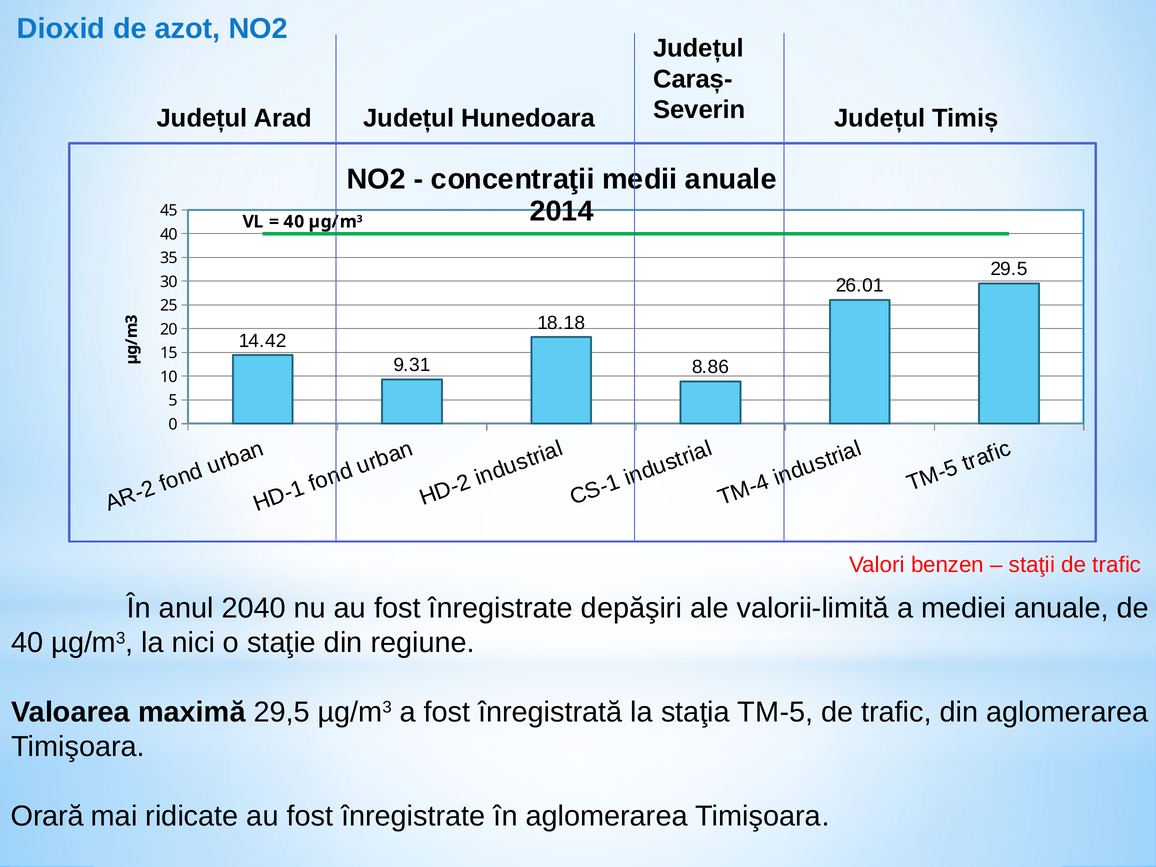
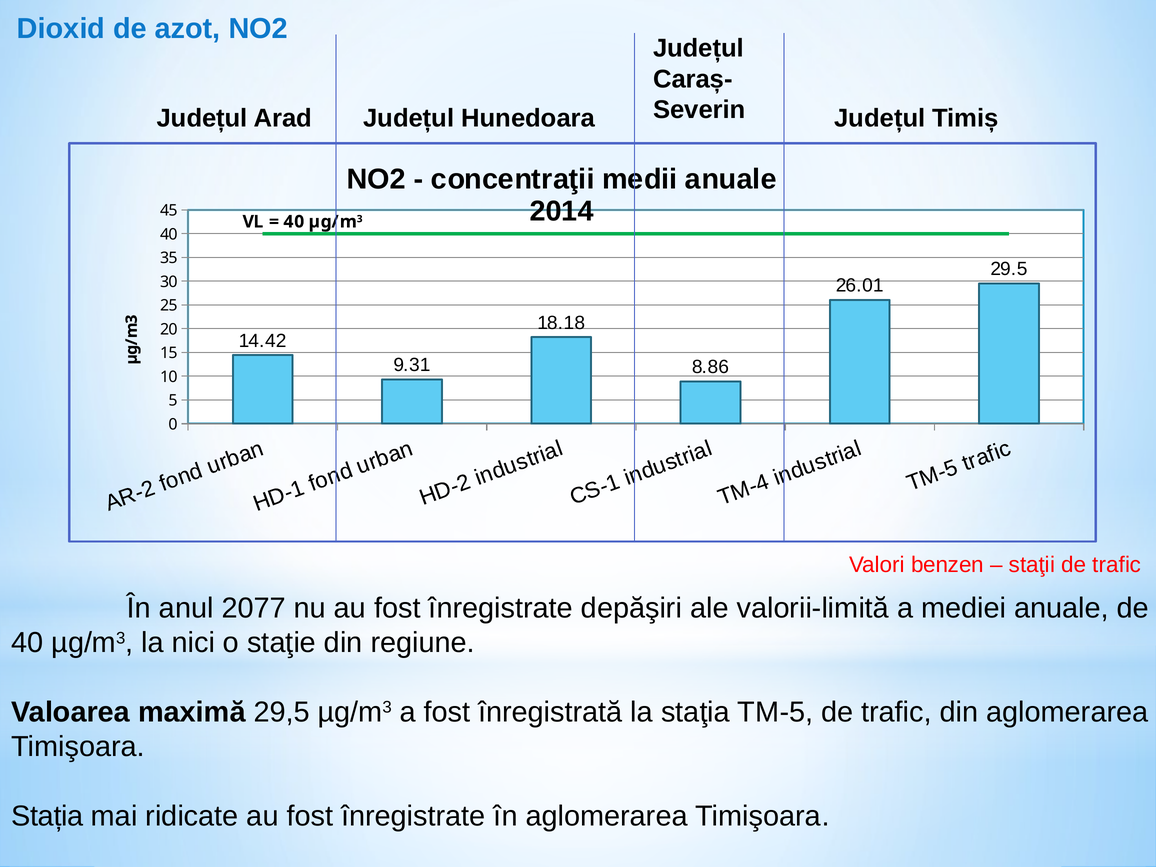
2040: 2040 -> 2077
Orară: Orară -> Stația
